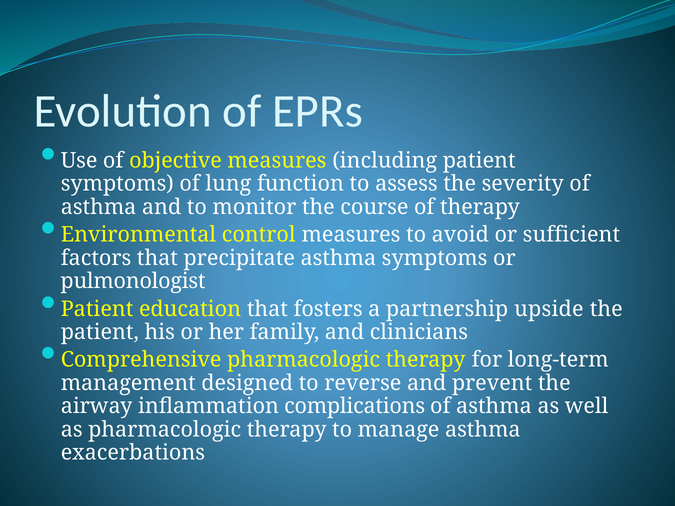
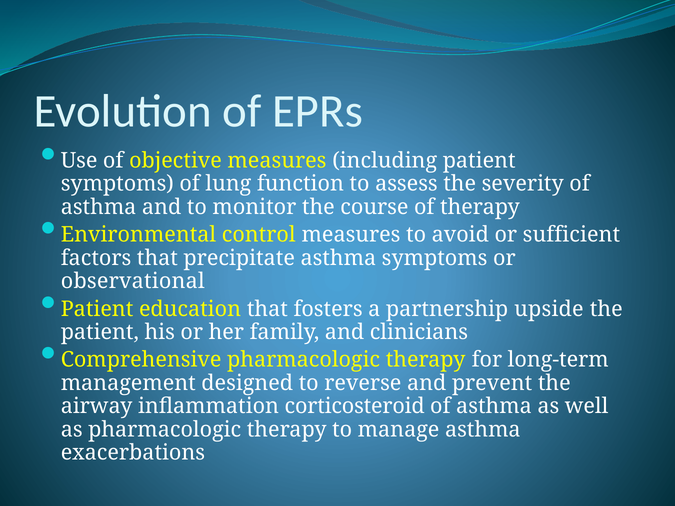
pulmonologist: pulmonologist -> observational
complications: complications -> corticosteroid
